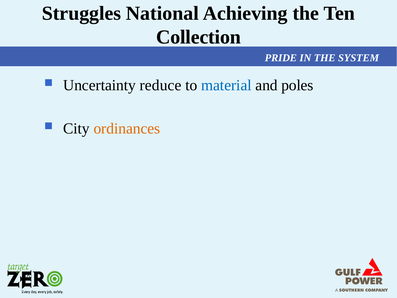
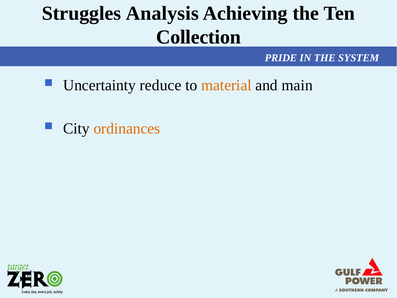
National: National -> Analysis
material colour: blue -> orange
poles: poles -> main
